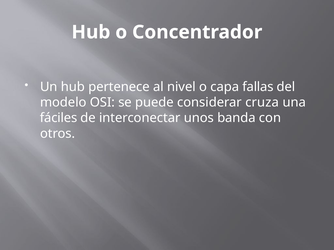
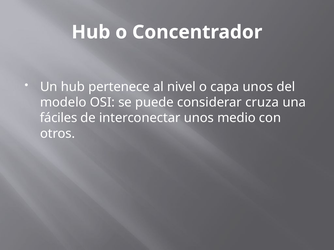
capa fallas: fallas -> unos
banda: banda -> medio
